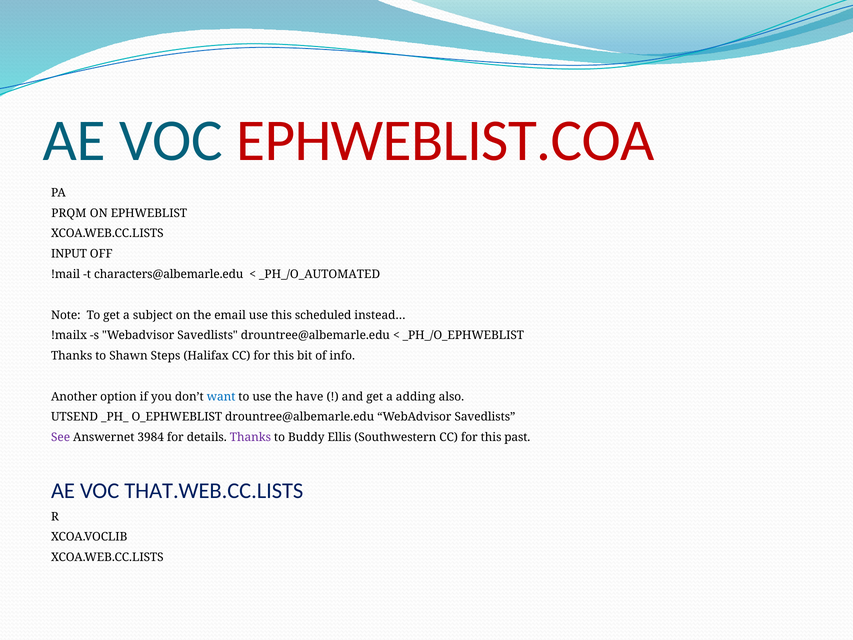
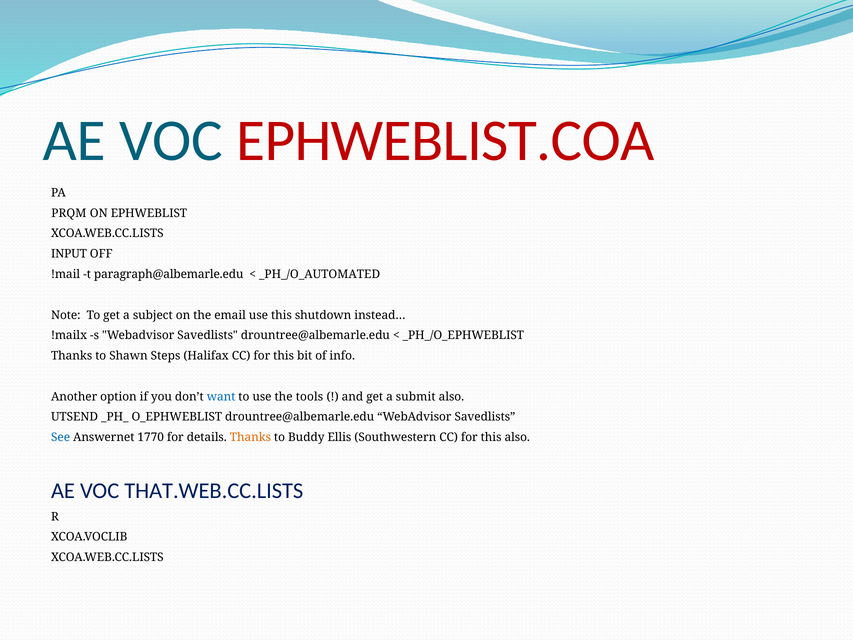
characters@albemarle.edu: characters@albemarle.edu -> paragraph@albemarle.edu
scheduled: scheduled -> shutdown
have: have -> tools
adding: adding -> submit
See colour: purple -> blue
3984: 3984 -> 1770
Thanks at (250, 437) colour: purple -> orange
this past: past -> also
